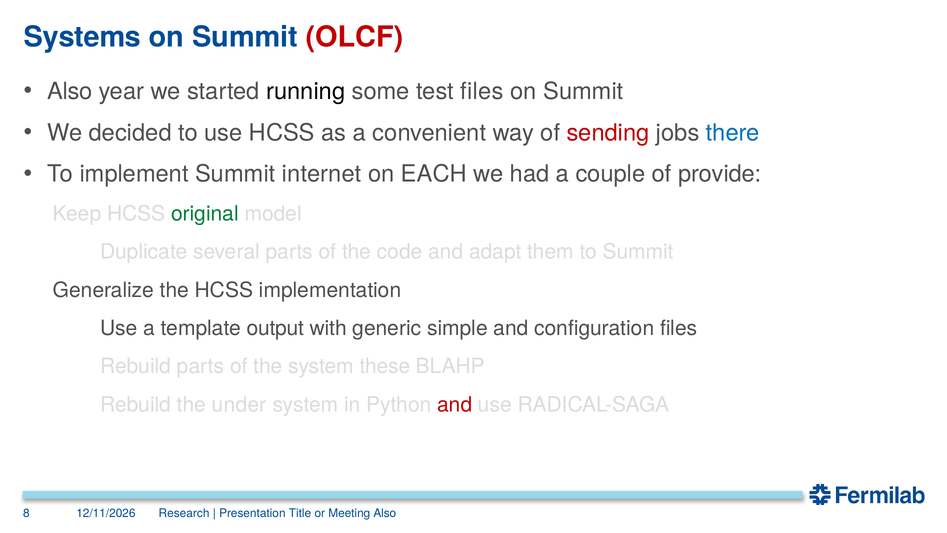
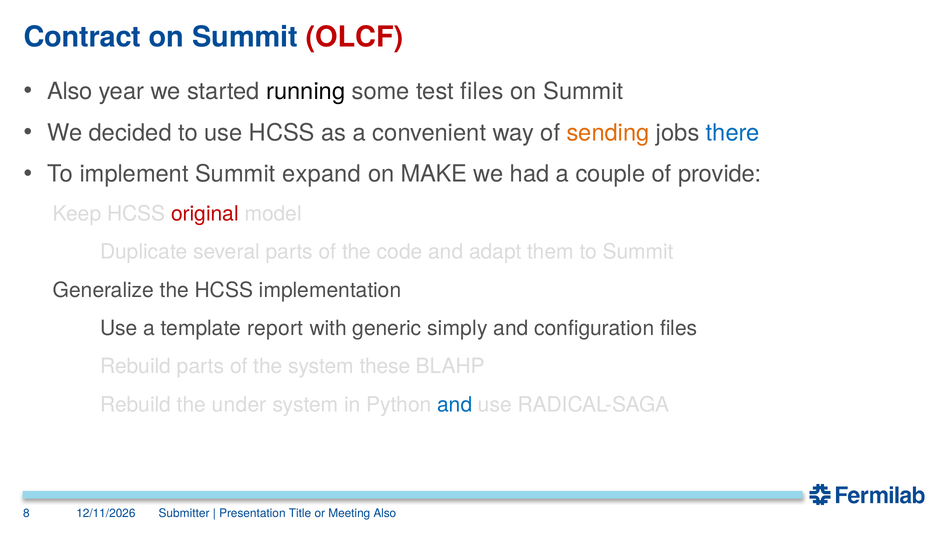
Systems: Systems -> Contract
sending colour: red -> orange
internet: internet -> expand
EACH: EACH -> MAKE
original colour: green -> red
output: output -> report
simple: simple -> simply
and at (455, 404) colour: red -> blue
Research: Research -> Submitter
